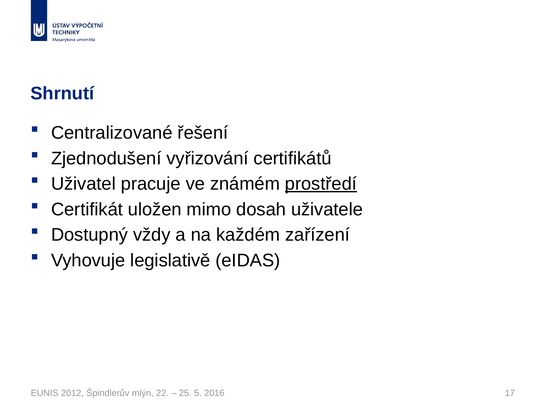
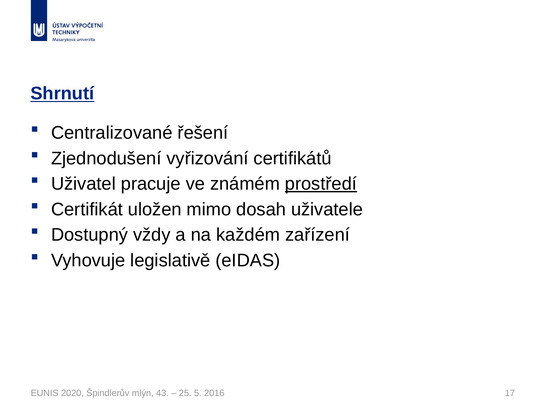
Shrnutí underline: none -> present
2012: 2012 -> 2020
22: 22 -> 43
